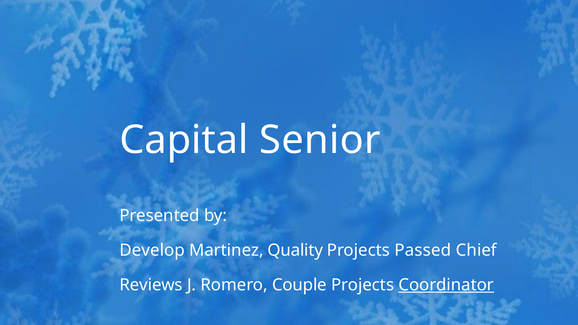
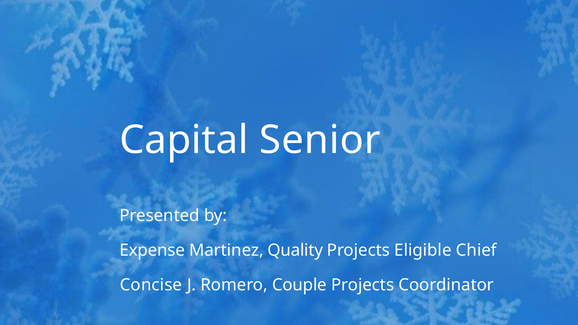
Develop: Develop -> Expense
Passed: Passed -> Eligible
Reviews: Reviews -> Concise
Coordinator underline: present -> none
